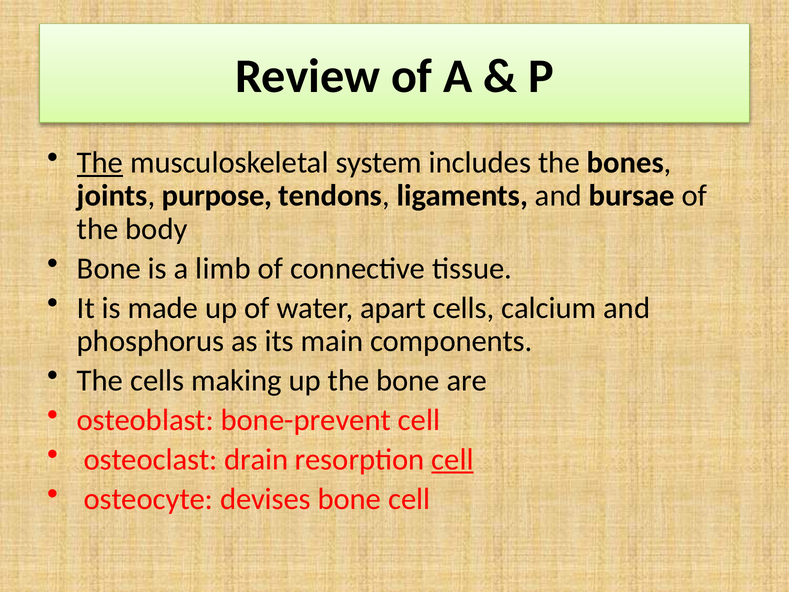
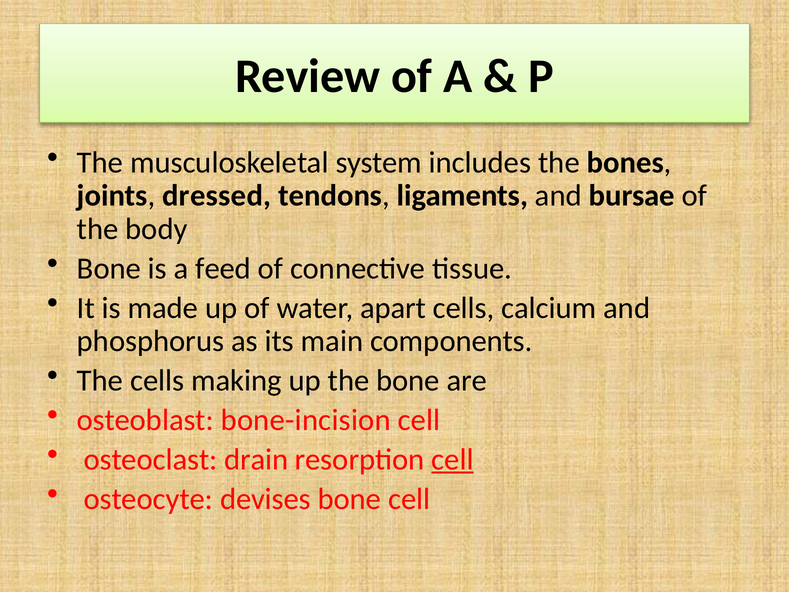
The at (100, 163) underline: present -> none
purpose: purpose -> dressed
limb: limb -> feed
bone-prevent: bone-prevent -> bone-incision
